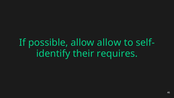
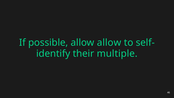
requires: requires -> multiple
